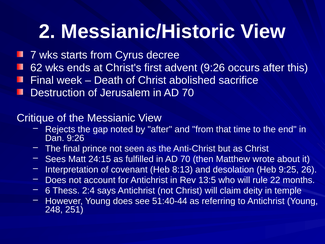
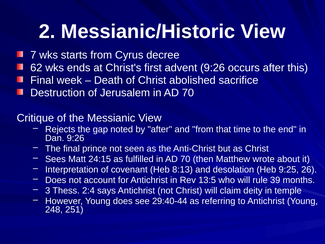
22: 22 -> 39
6: 6 -> 3
51:40-44: 51:40-44 -> 29:40-44
